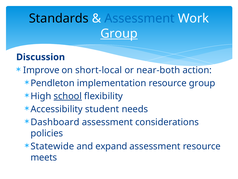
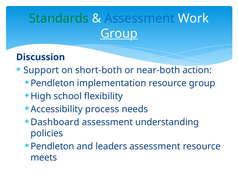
Standards colour: black -> green
Improve: Improve -> Support
short-local: short-local -> short-both
school underline: present -> none
student: student -> process
considerations: considerations -> understanding
Statewide at (52, 146): Statewide -> Pendleton
expand: expand -> leaders
